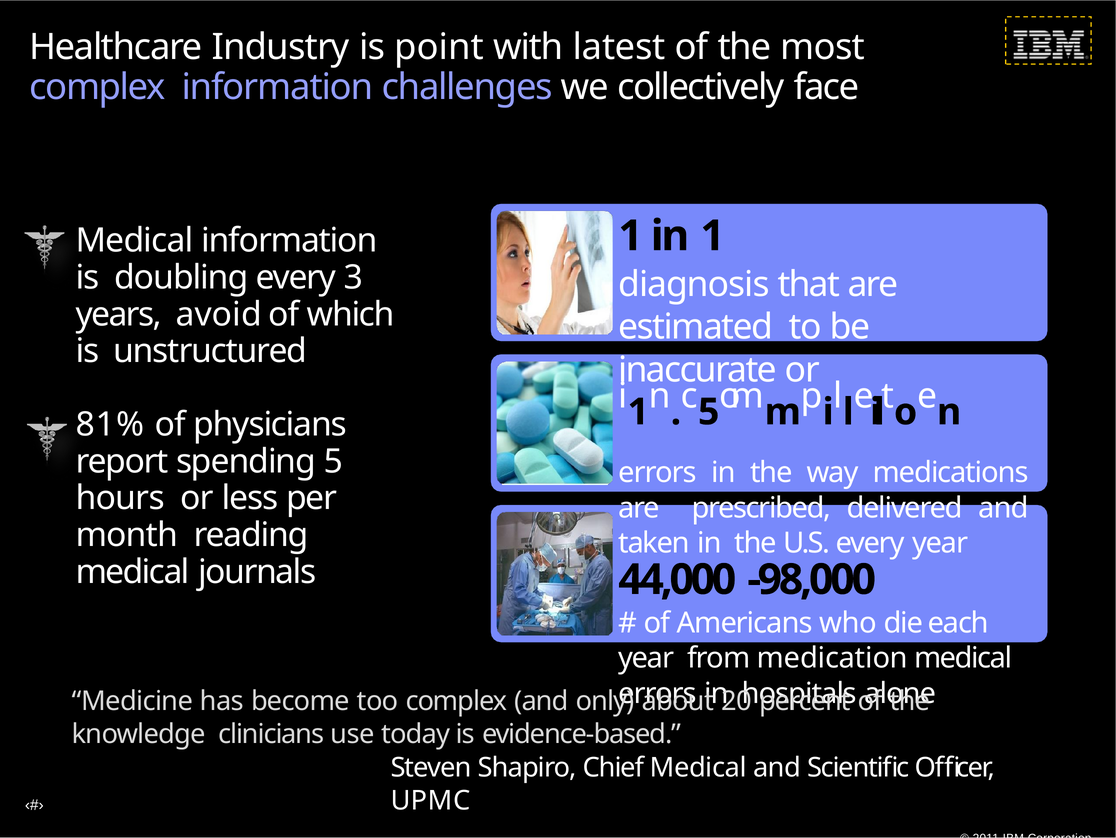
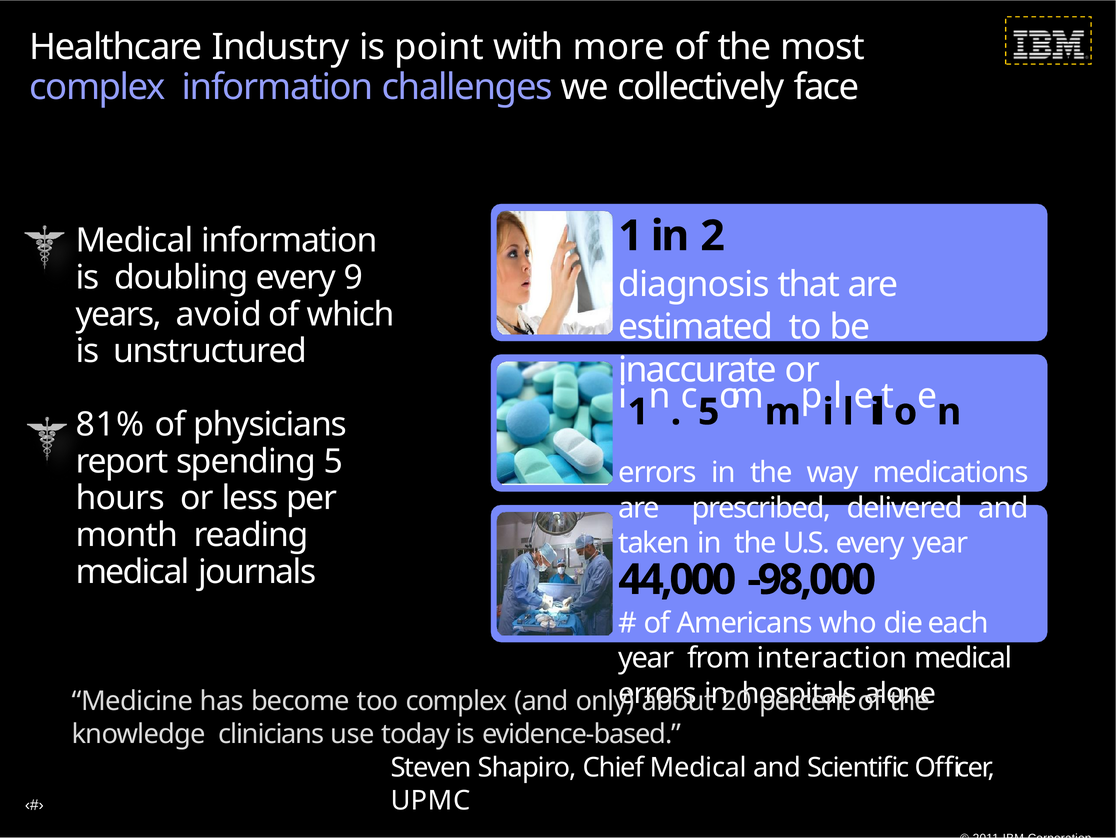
latest: latest -> more
in 1: 1 -> 2
3: 3 -> 9
medication: medication -> interaction
